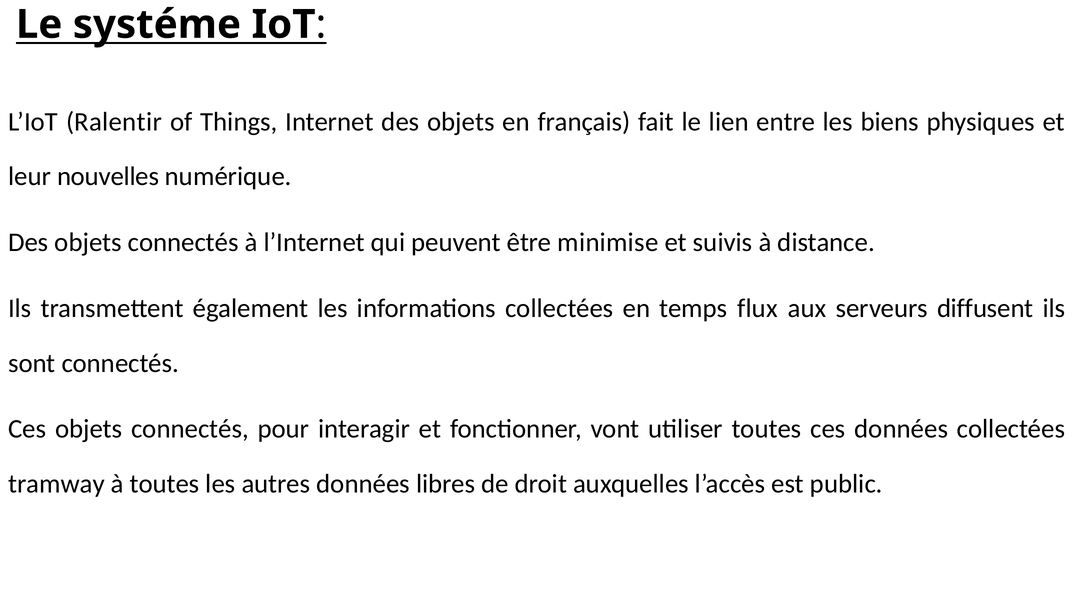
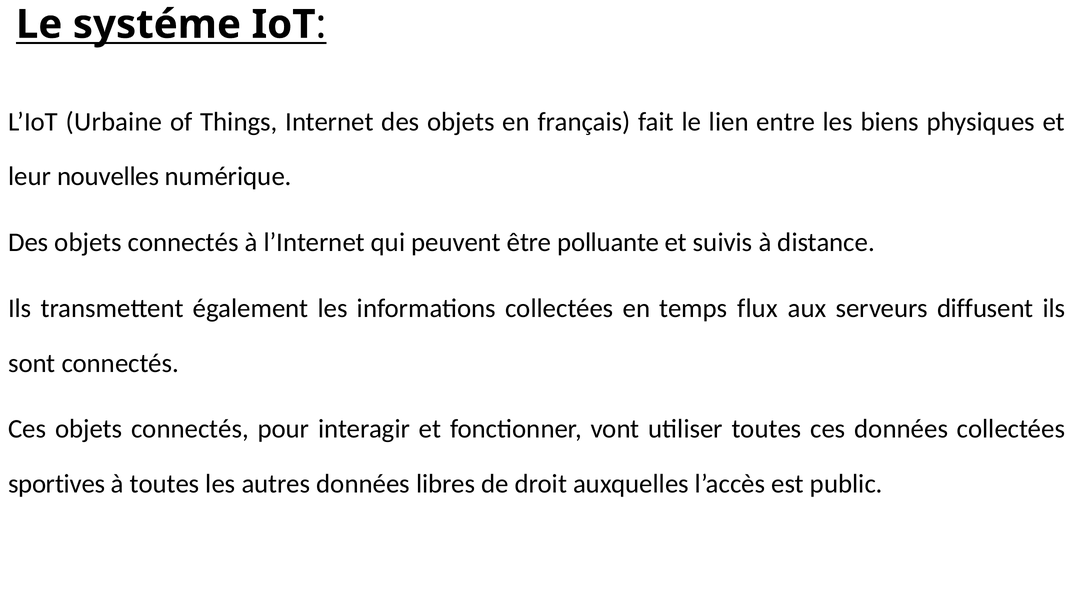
Ralentir: Ralentir -> Urbaine
minimise: minimise -> polluante
tramway: tramway -> sportives
